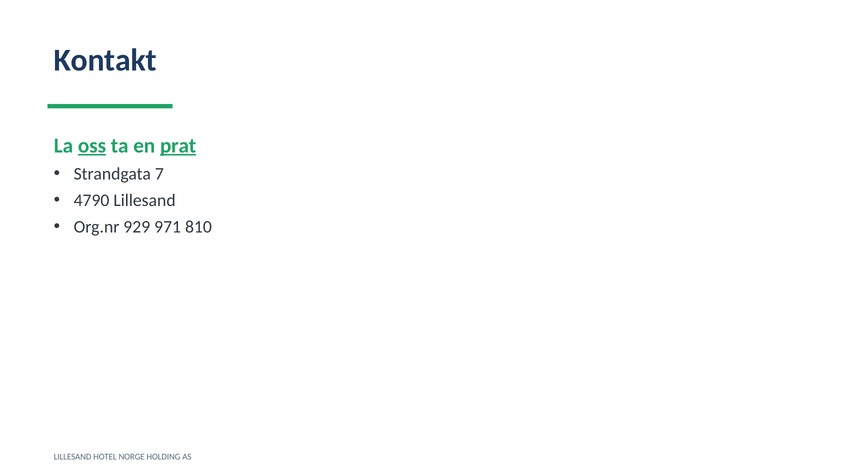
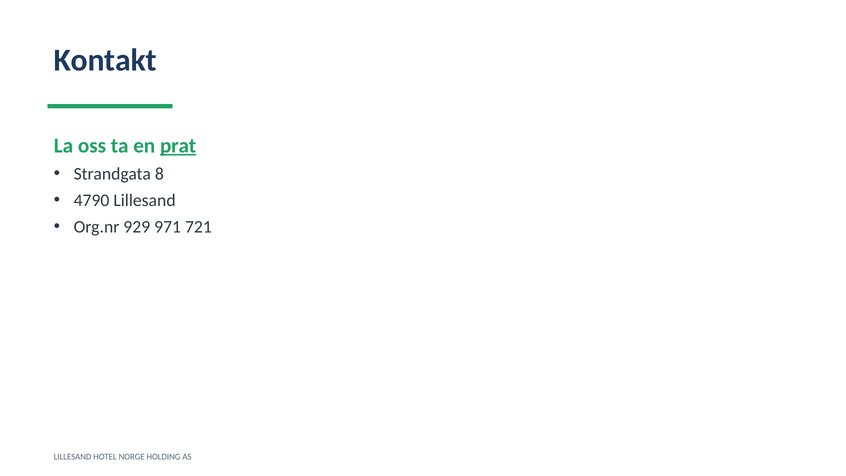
oss underline: present -> none
7: 7 -> 8
810: 810 -> 721
